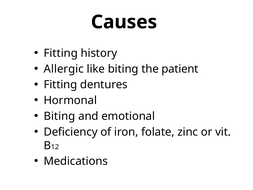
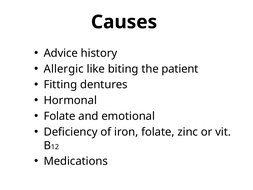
Fitting at (61, 53): Fitting -> Advice
Biting at (59, 116): Biting -> Folate
